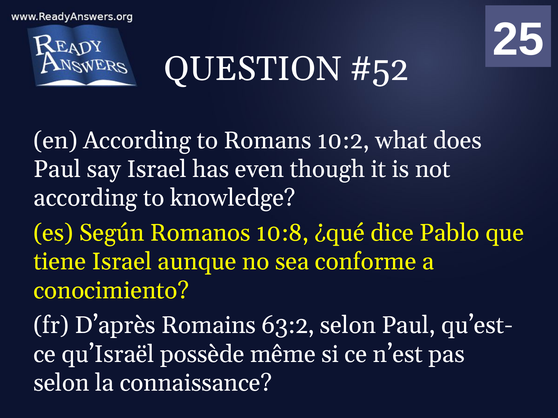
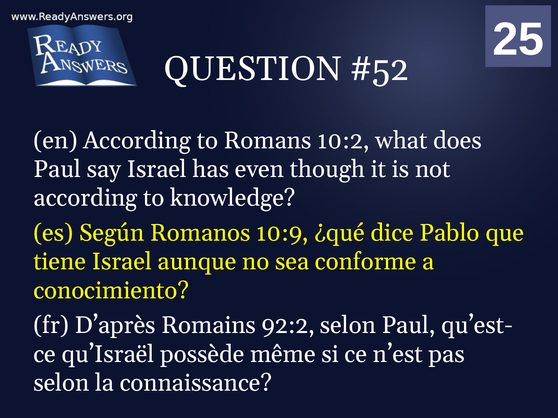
10:8: 10:8 -> 10:9
63:2: 63:2 -> 92:2
